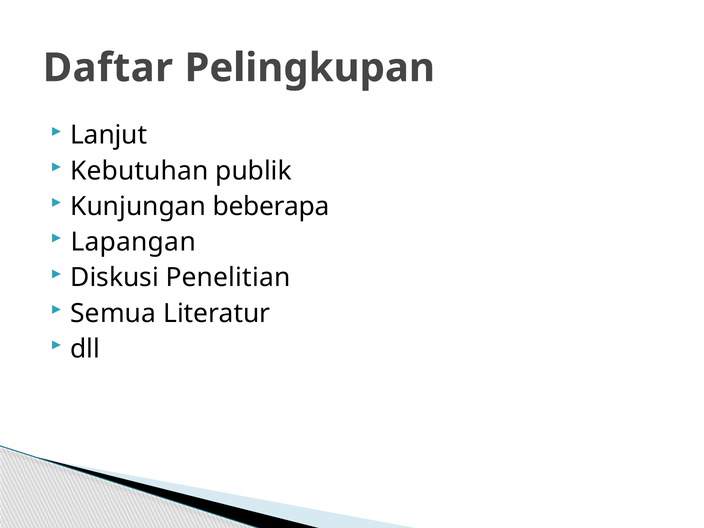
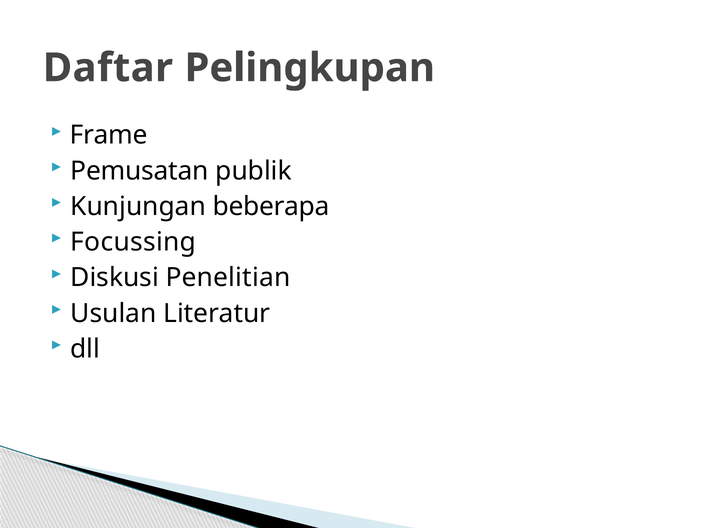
Lanjut: Lanjut -> Frame
Kebutuhan: Kebutuhan -> Pemusatan
Lapangan: Lapangan -> Focussing
Semua: Semua -> Usulan
